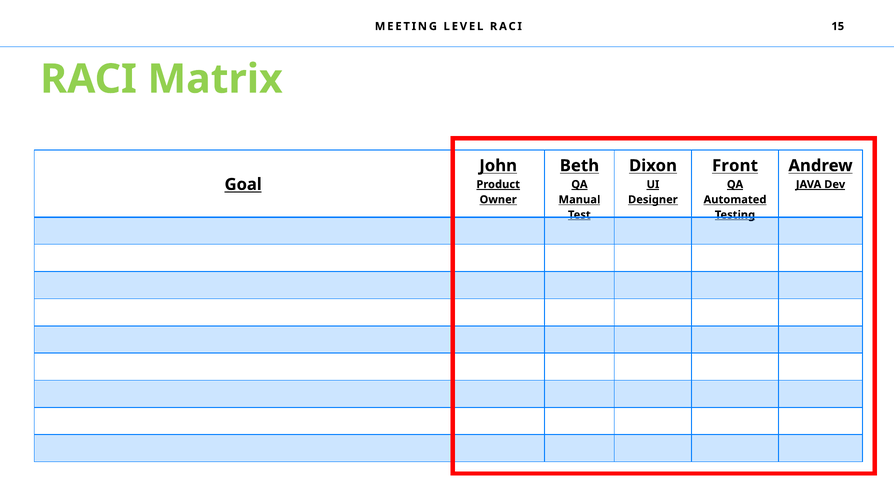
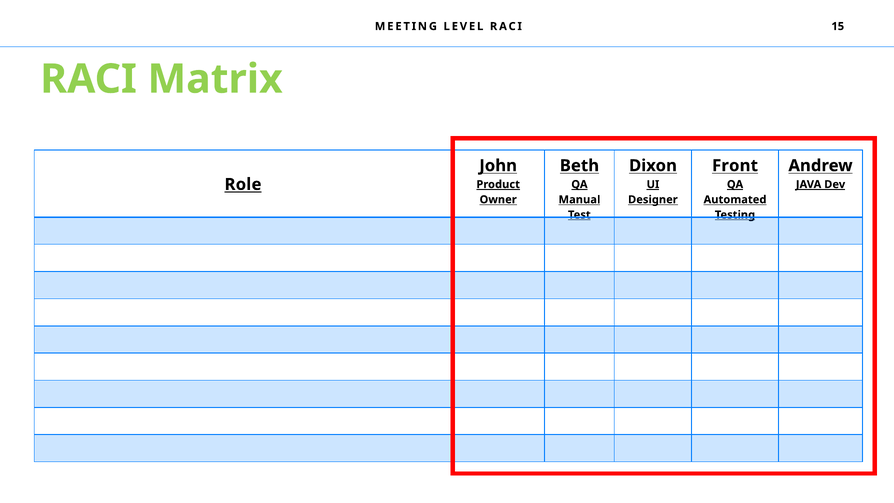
Goal: Goal -> Role
